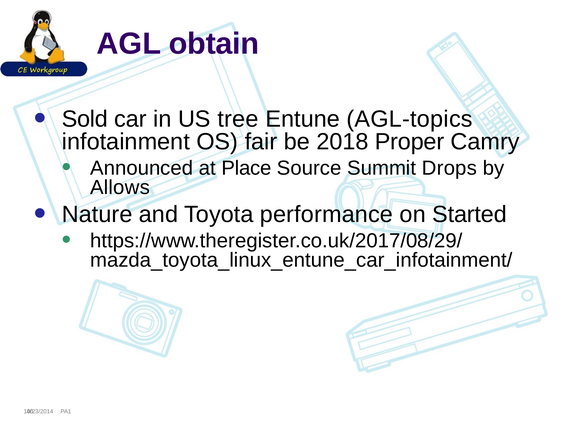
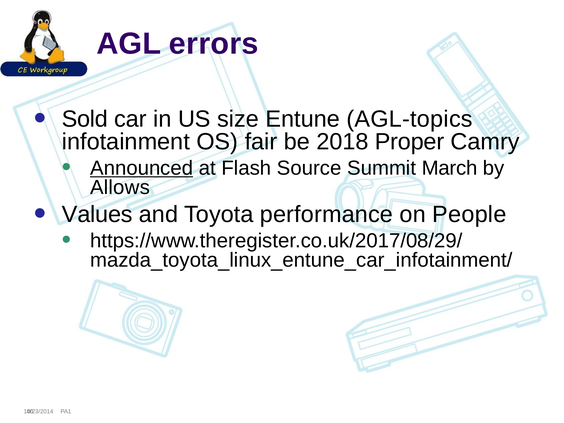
obtain: obtain -> errors
tree: tree -> size
Announced underline: none -> present
Place: Place -> Flash
Drops: Drops -> March
Nature: Nature -> Values
Started: Started -> People
